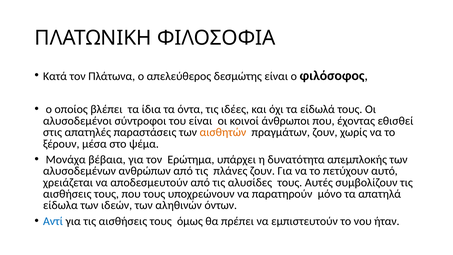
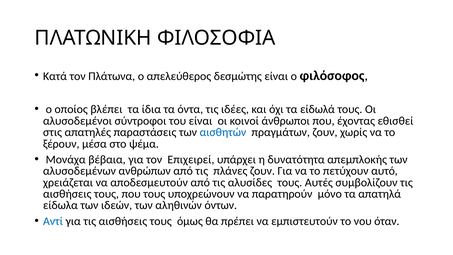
αισθητών colour: orange -> blue
Ερώτημα: Ερώτημα -> Επιχειρεί
ήταν: ήταν -> όταν
